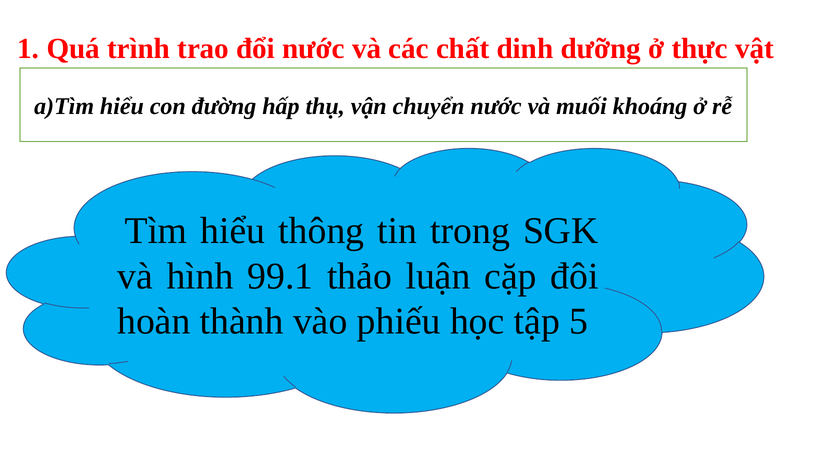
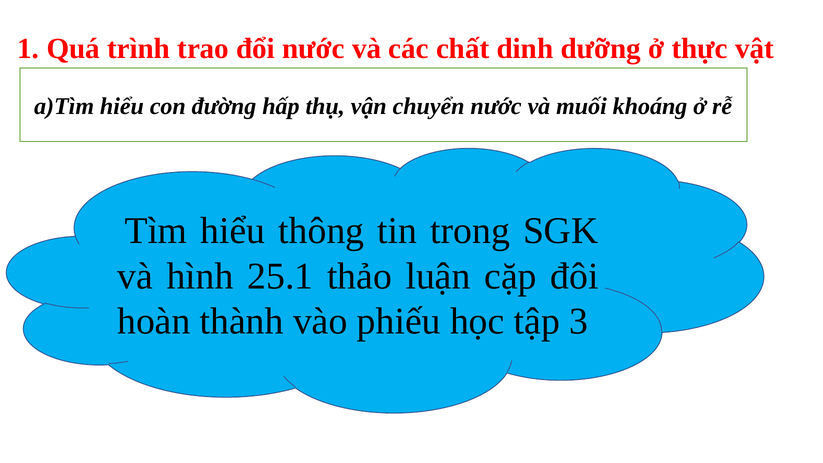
99.1: 99.1 -> 25.1
5: 5 -> 3
